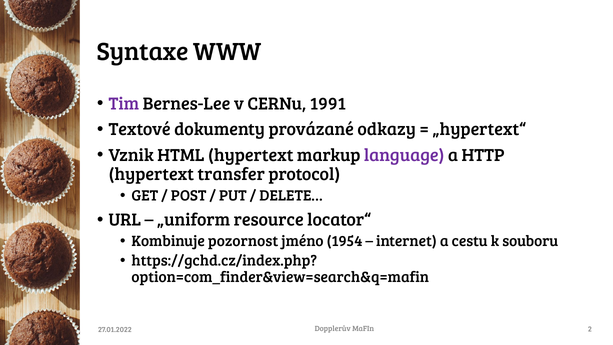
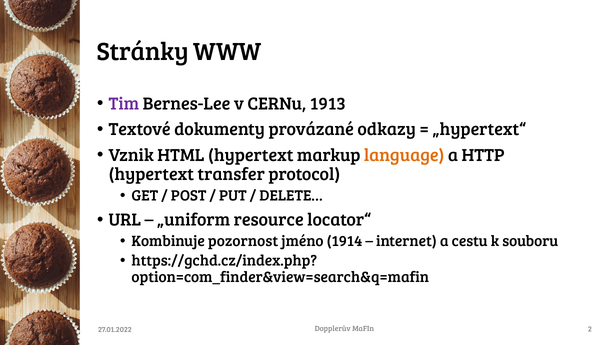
Syntaxe: Syntaxe -> Stránky
1991: 1991 -> 1913
language colour: purple -> orange
1954: 1954 -> 1914
